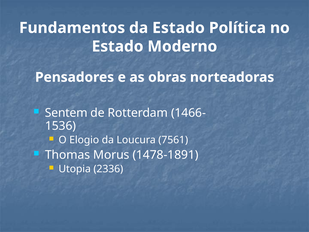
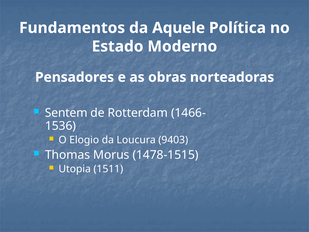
da Estado: Estado -> Aquele
7561: 7561 -> 9403
1478-1891: 1478-1891 -> 1478-1515
2336: 2336 -> 1511
